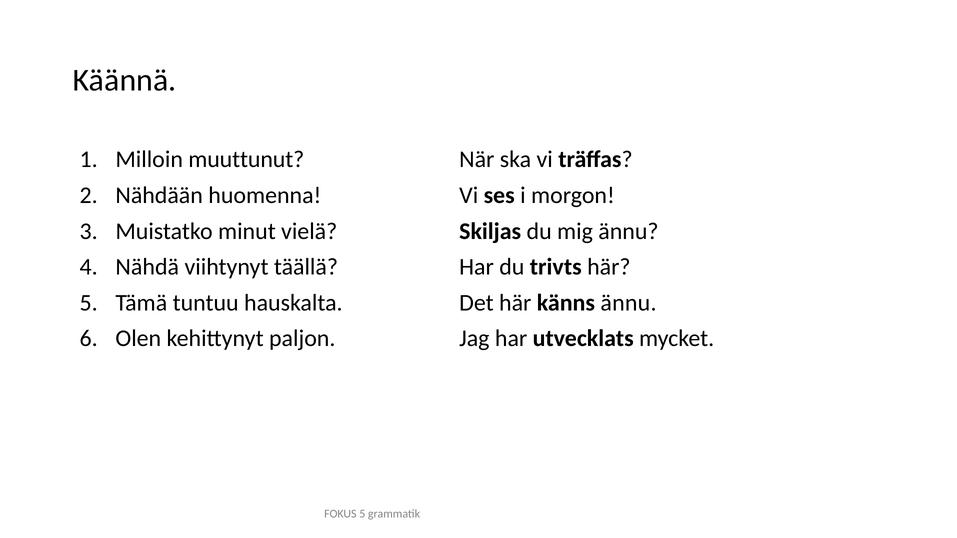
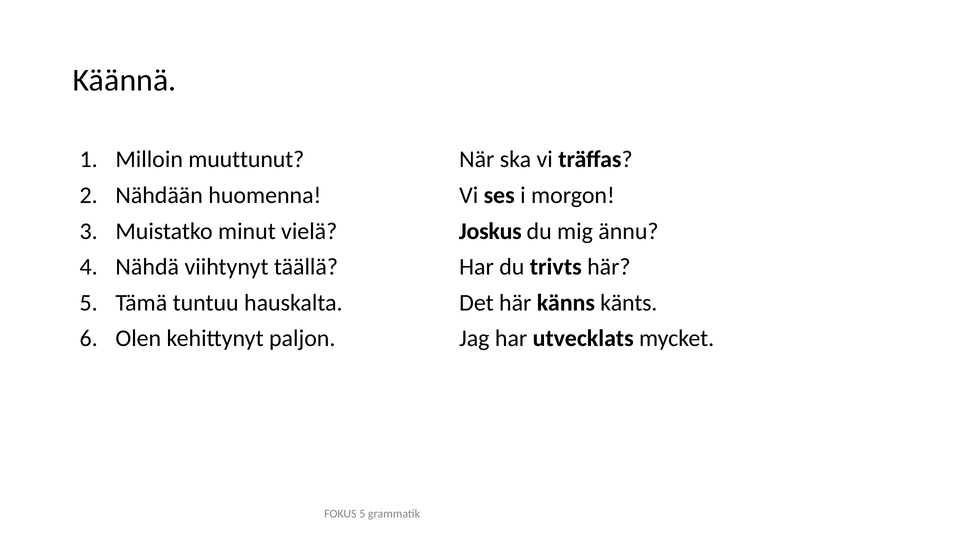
Skiljas: Skiljas -> Joskus
känns ännu: ännu -> känts
